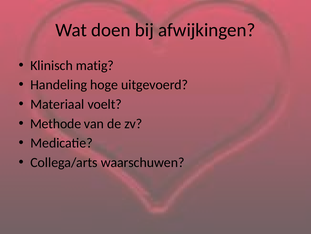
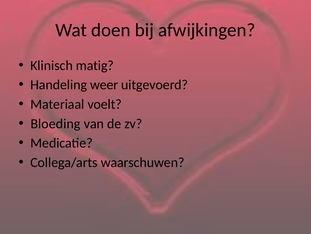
hoge: hoge -> weer
Methode: Methode -> Bloeding
